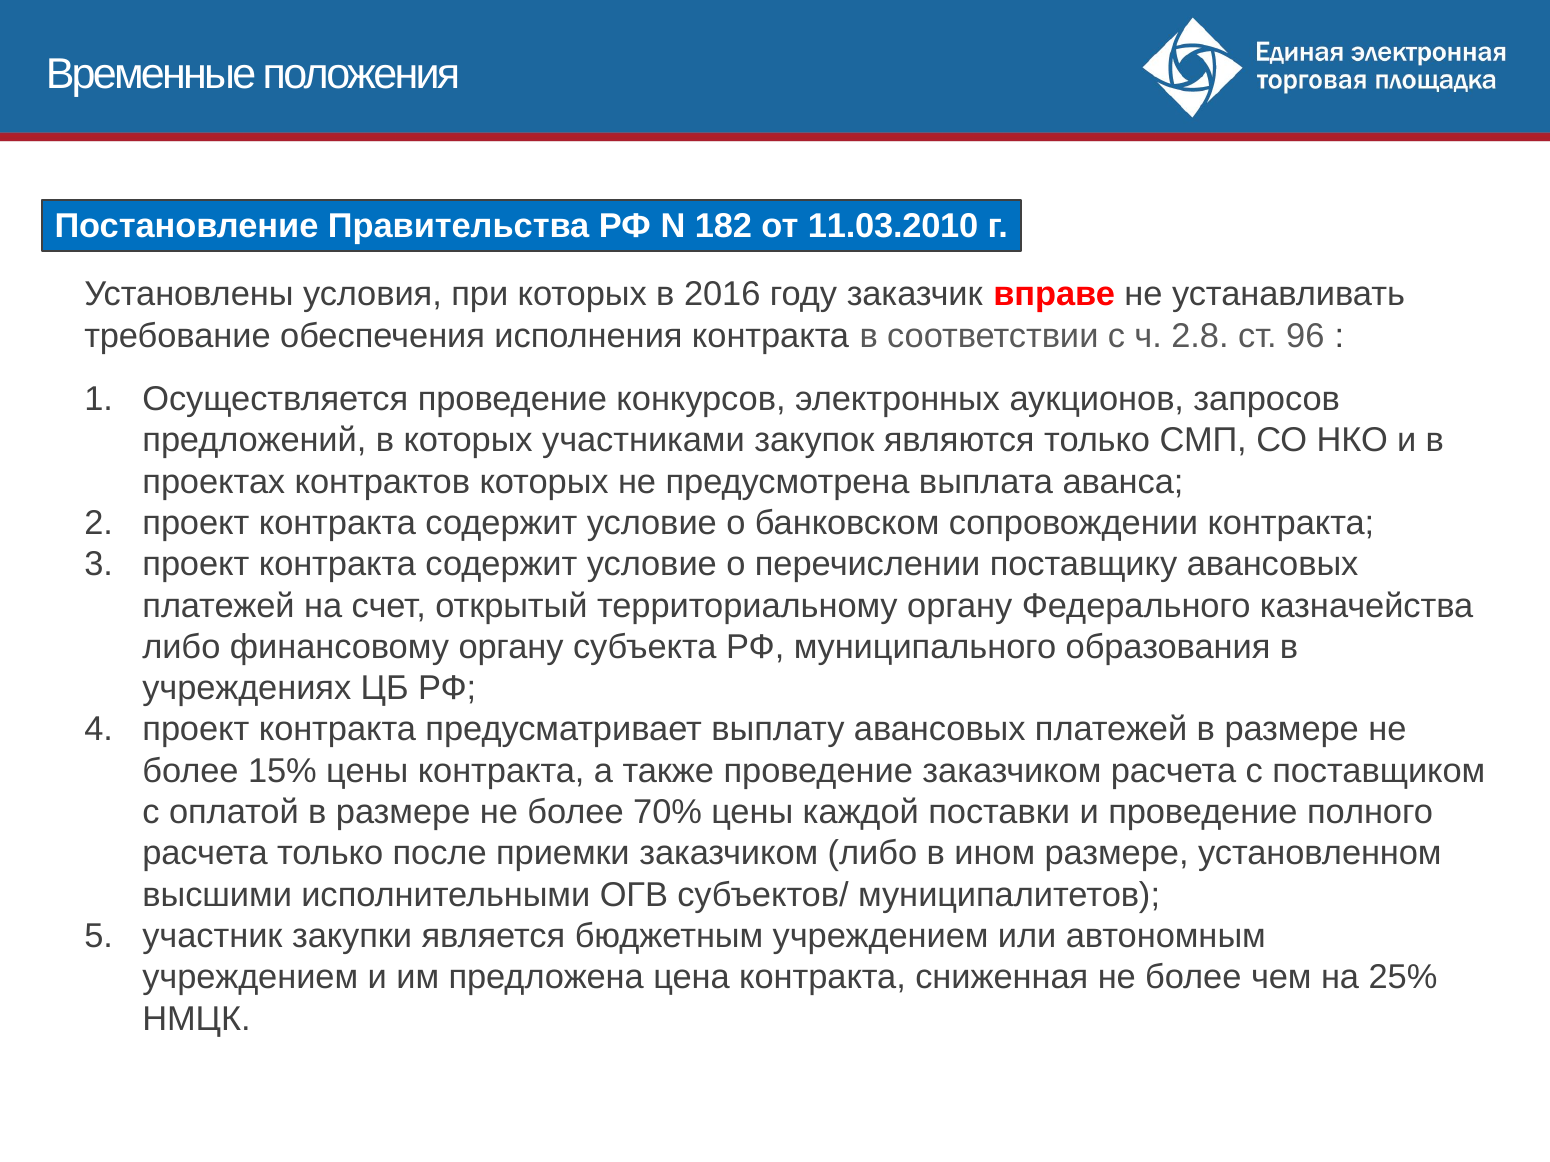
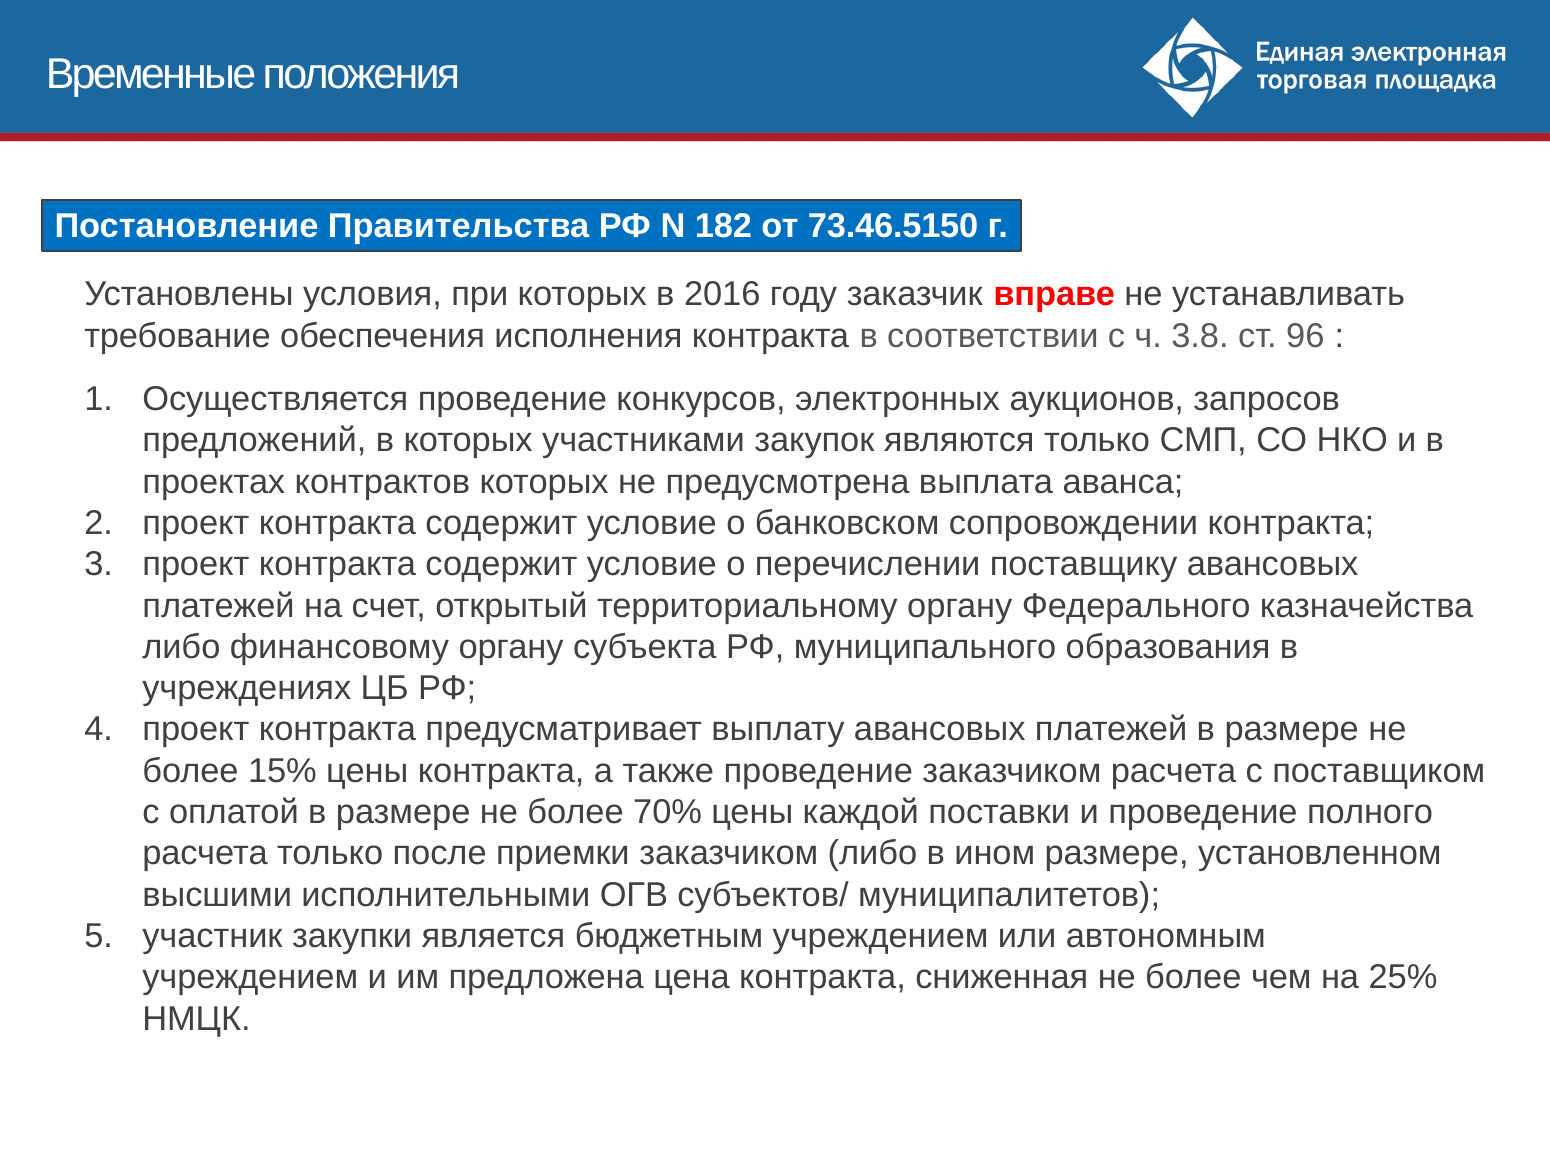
11.03.2010: 11.03.2010 -> 73.46.5150
2.8: 2.8 -> 3.8
